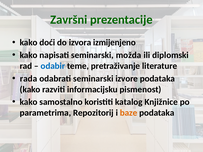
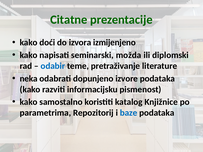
Završni: Završni -> Citatne
rada: rada -> neka
odabrati seminarski: seminarski -> dopunjeno
baze colour: orange -> blue
